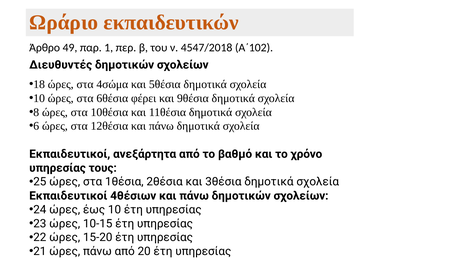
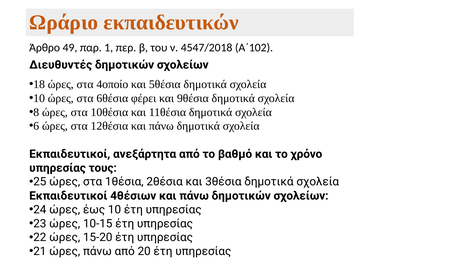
4σώμα: 4σώμα -> 4οποίο
